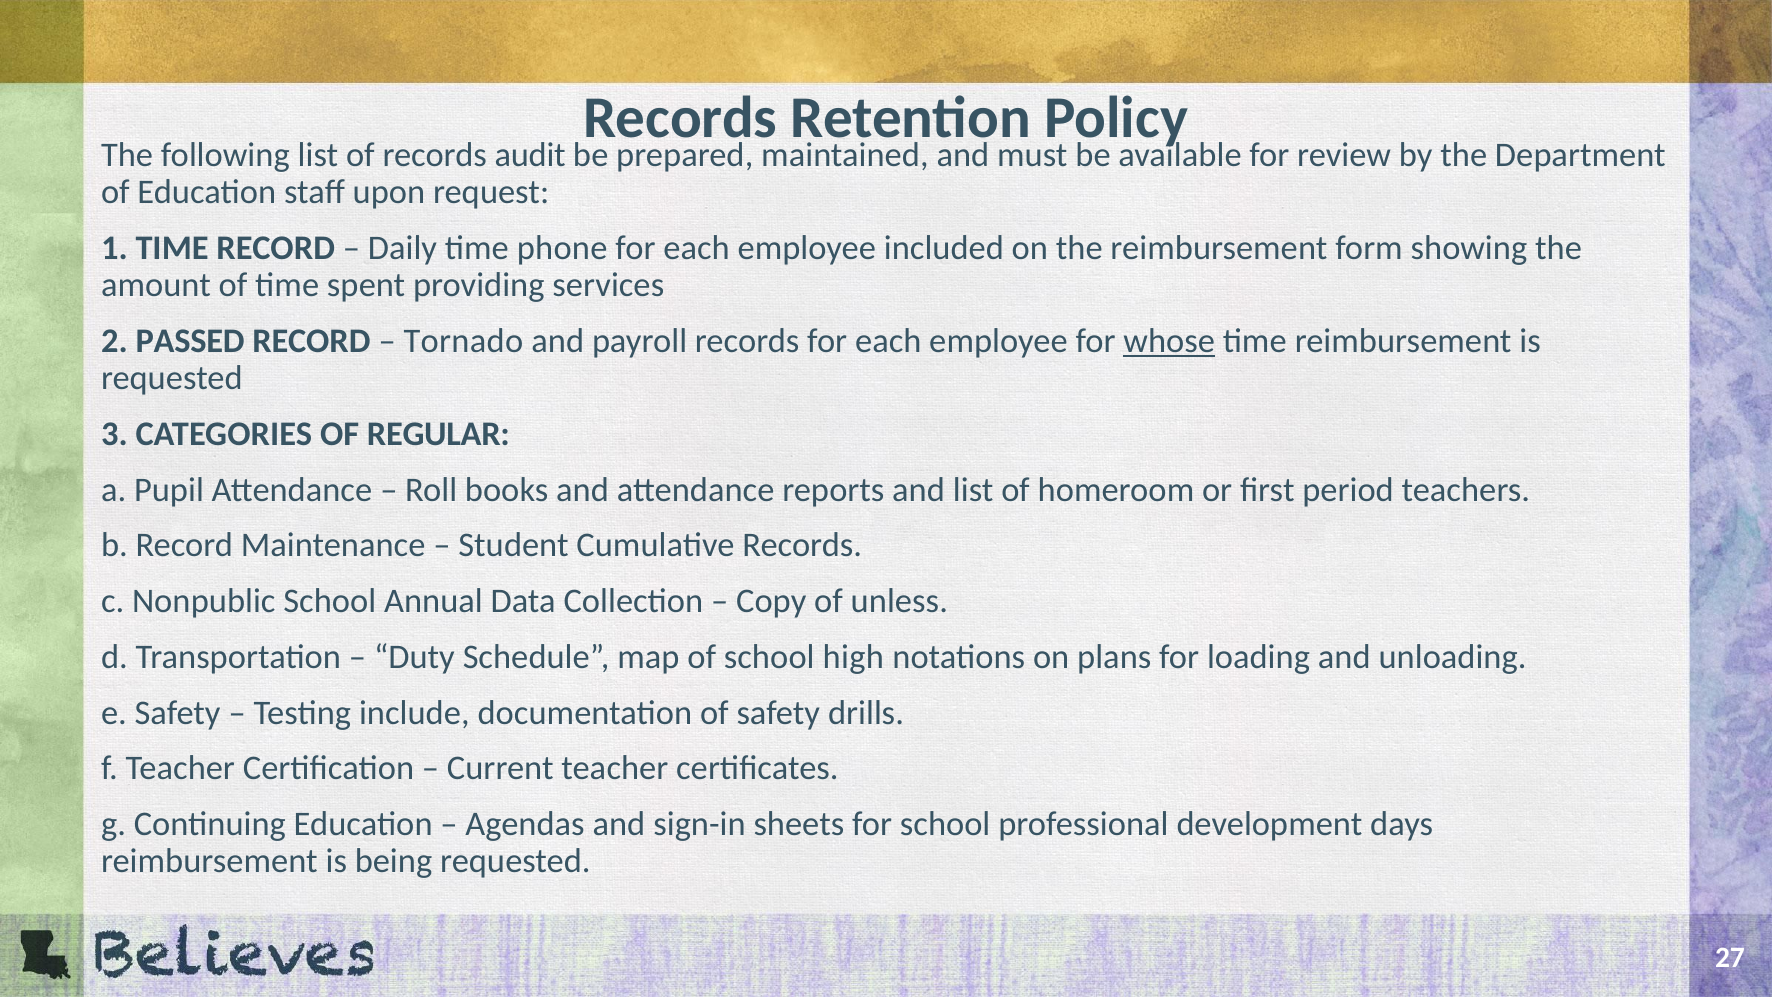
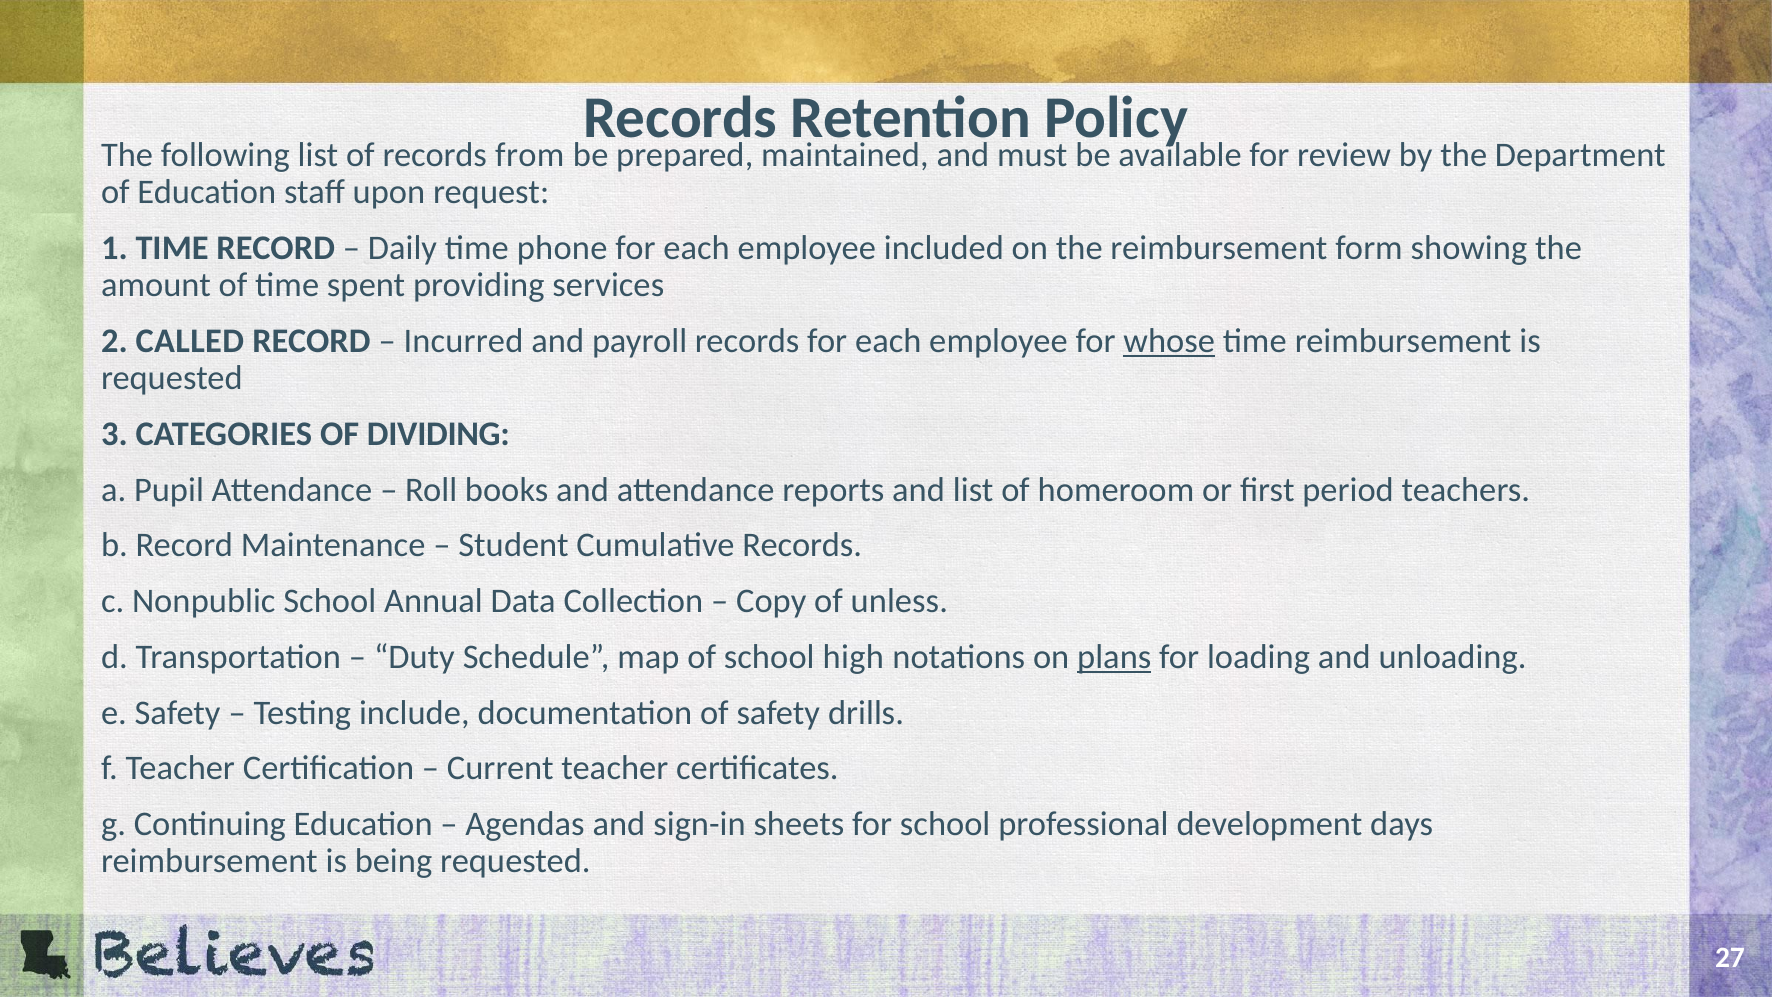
audit: audit -> from
PASSED: PASSED -> CALLED
Tornado: Tornado -> Incurred
REGULAR: REGULAR -> DIVIDING
plans underline: none -> present
